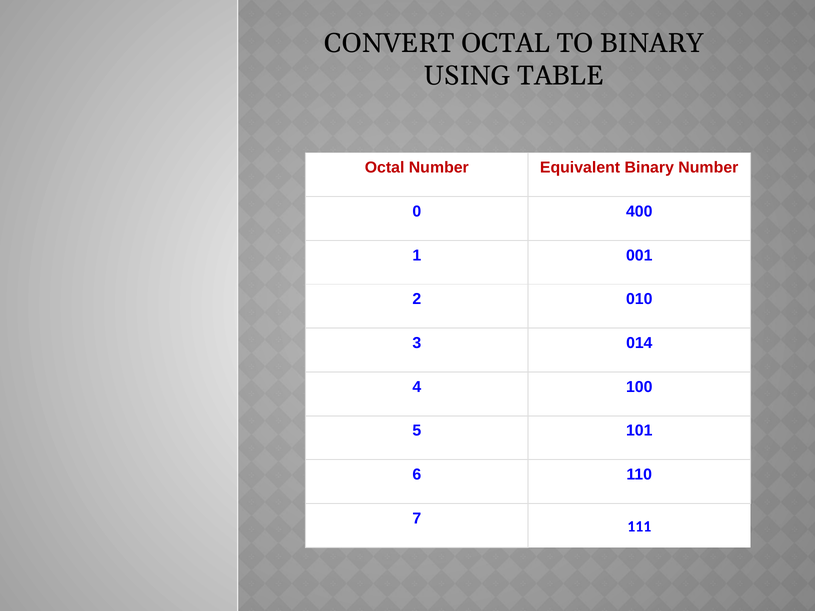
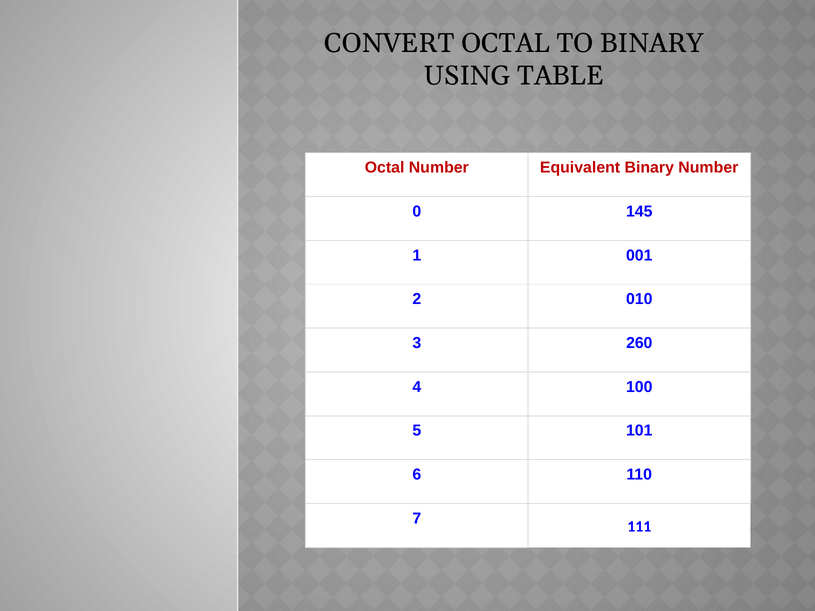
400: 400 -> 145
014: 014 -> 260
